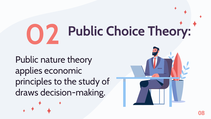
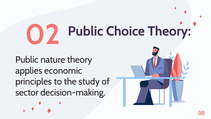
draws: draws -> sector
